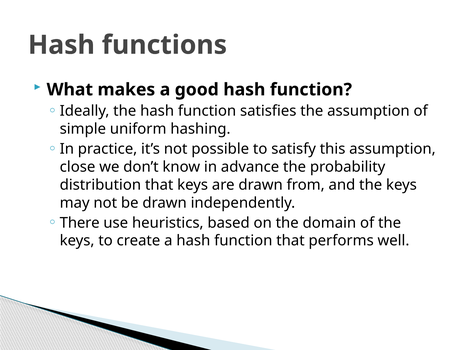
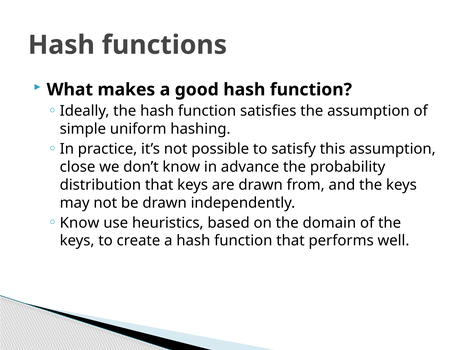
There at (80, 223): There -> Know
